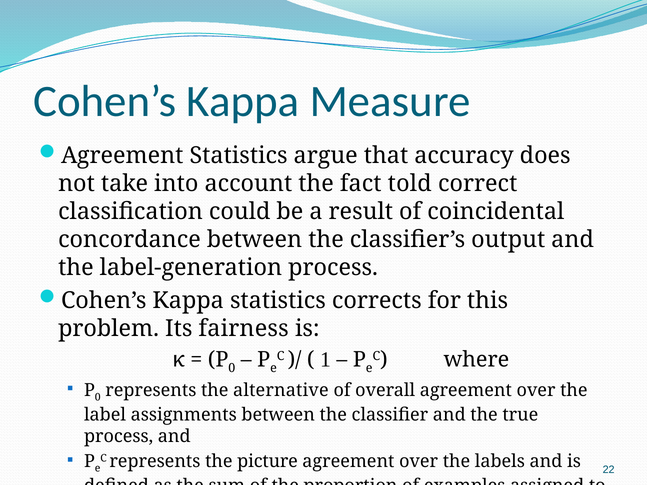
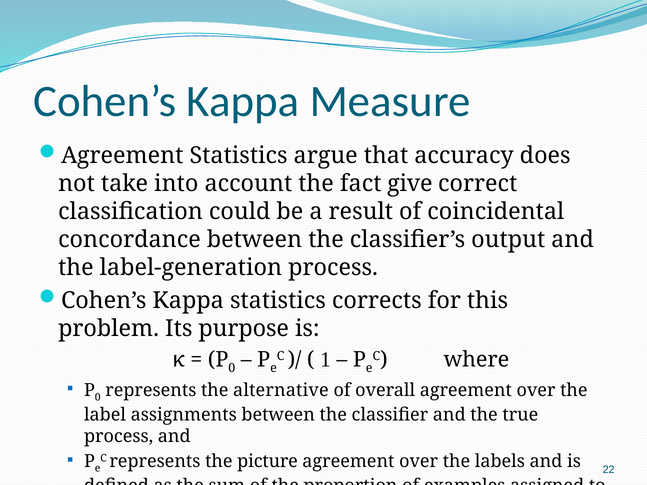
told: told -> give
fairness: fairness -> purpose
